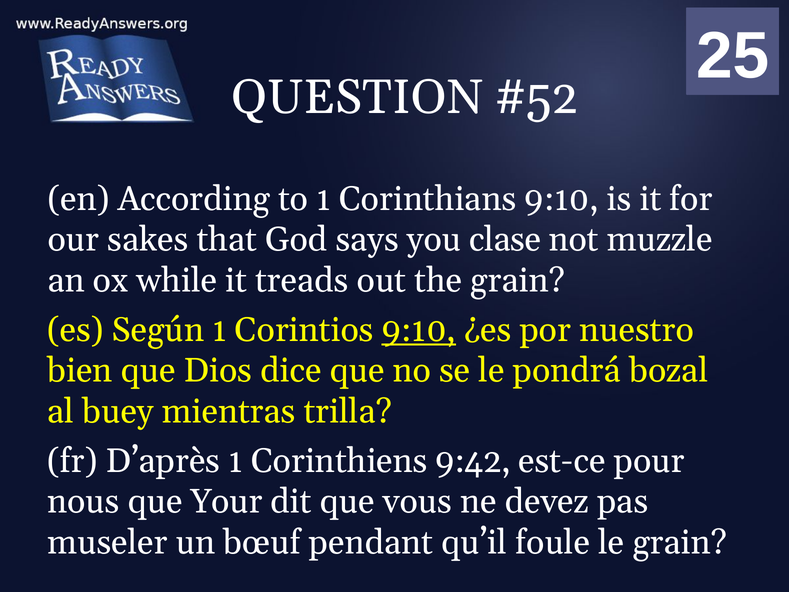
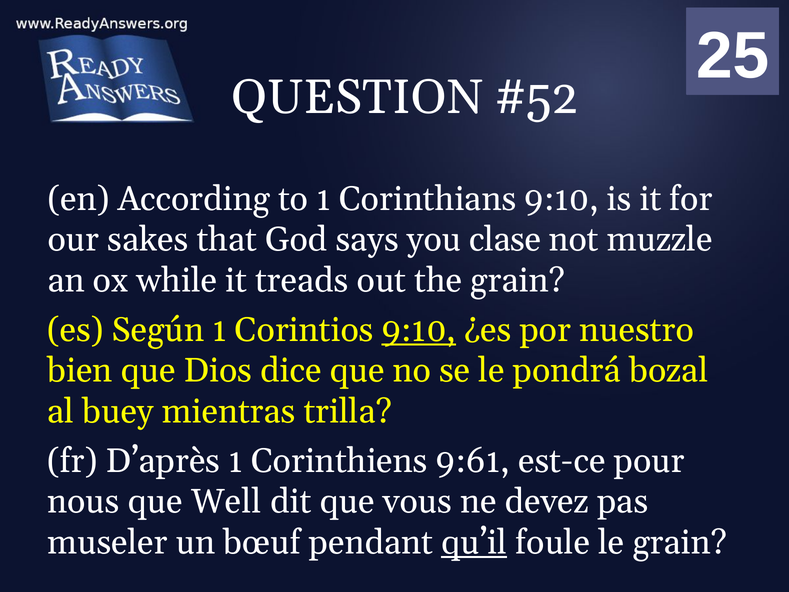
9:42: 9:42 -> 9:61
Your: Your -> Well
qu’il underline: none -> present
